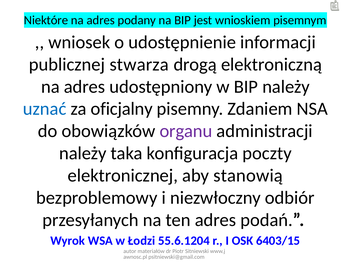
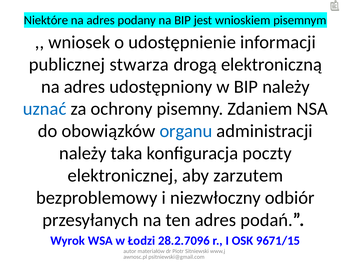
oficjalny: oficjalny -> ochrony
organu colour: purple -> blue
stanowią: stanowią -> zarzutem
55.6.1204: 55.6.1204 -> 28.2.7096
6403/15: 6403/15 -> 9671/15
